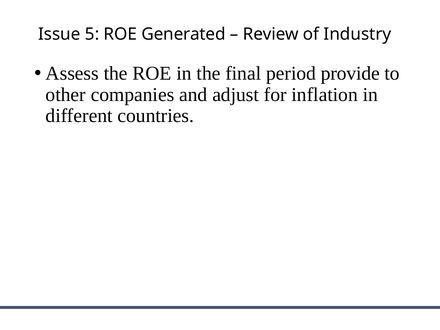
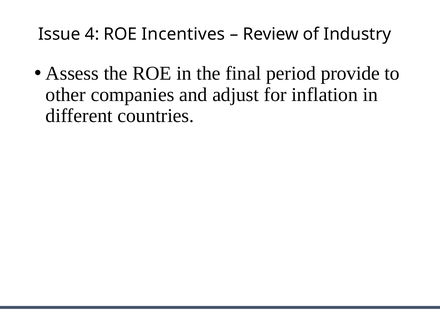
5: 5 -> 4
Generated: Generated -> Incentives
